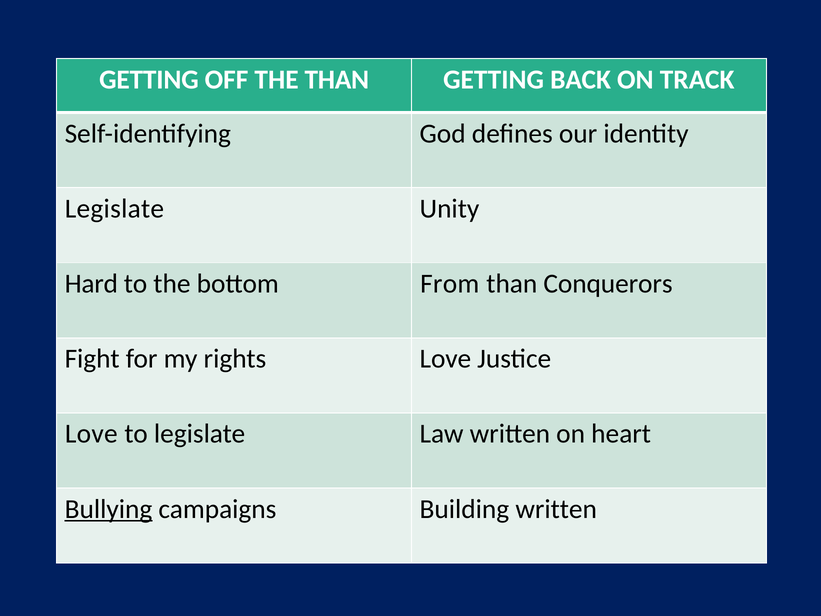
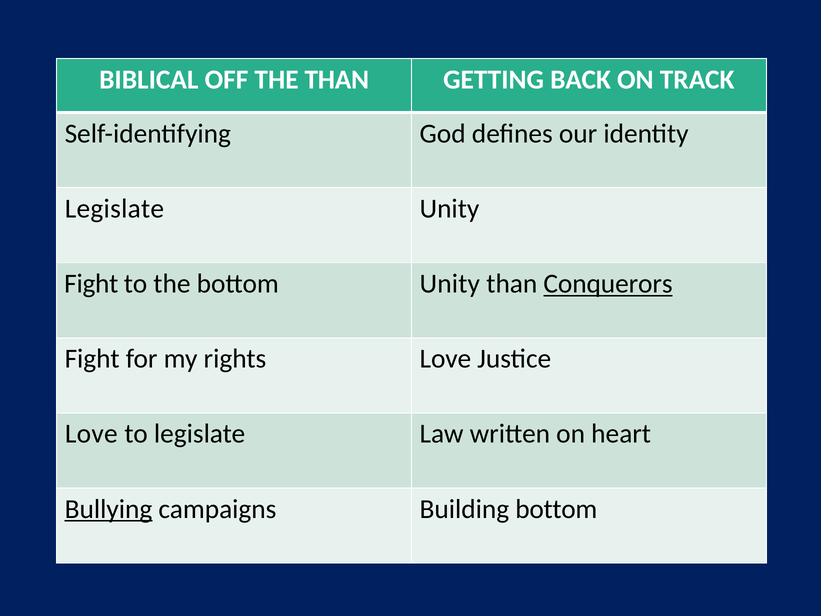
GETTING at (149, 79): GETTING -> BIBLICAL
Hard at (91, 284): Hard -> Fight
bottom From: From -> Unity
Conquerors underline: none -> present
Building written: written -> bottom
